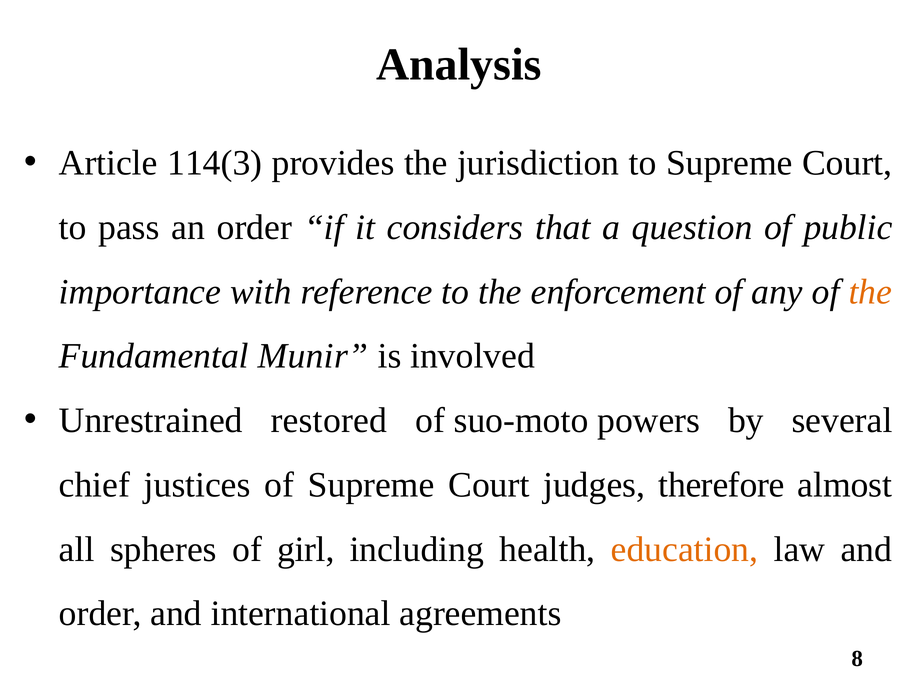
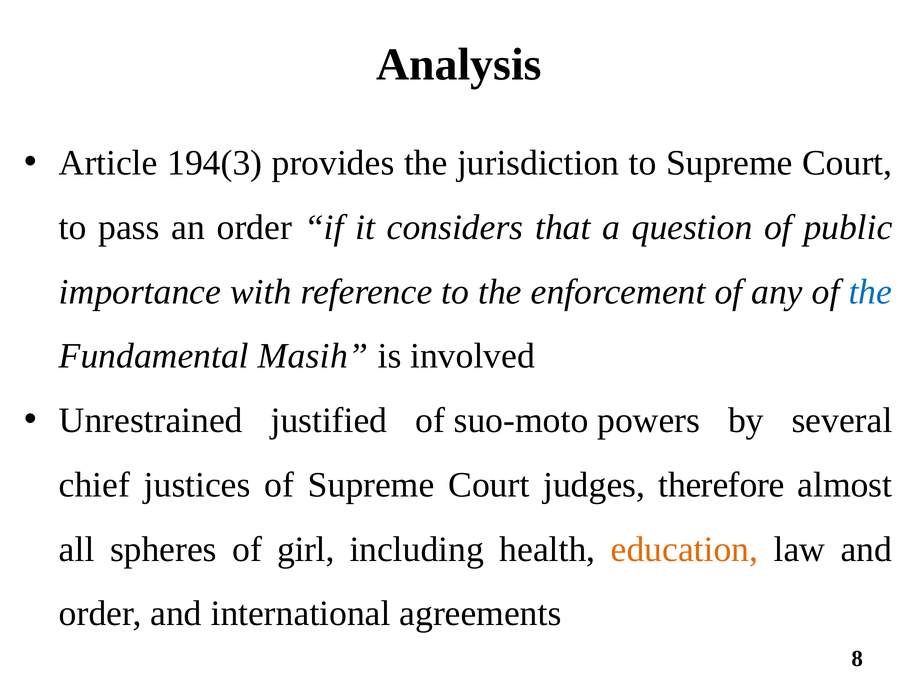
114(3: 114(3 -> 194(3
the at (870, 292) colour: orange -> blue
Munir: Munir -> Masih
restored: restored -> justified
